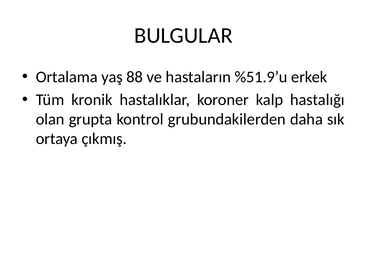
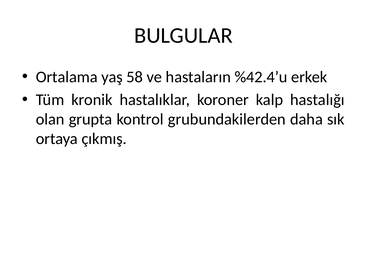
88: 88 -> 58
%51.9’u: %51.9’u -> %42.4’u
